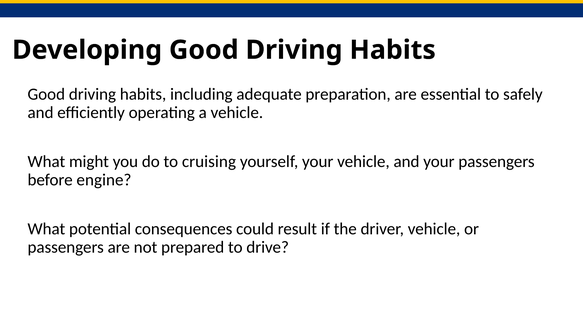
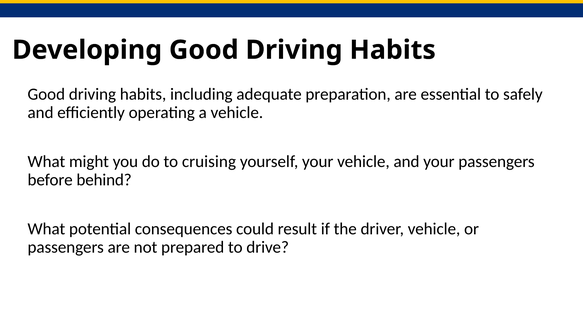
engine: engine -> behind
